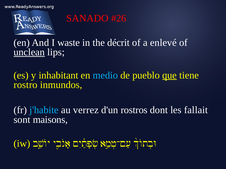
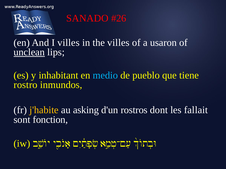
I waste: waste -> villes
the décrit: décrit -> villes
enlevé: enlevé -> usaron
que underline: present -> none
j'habite colour: light blue -> yellow
verrez: verrez -> asking
maisons: maisons -> fonction
